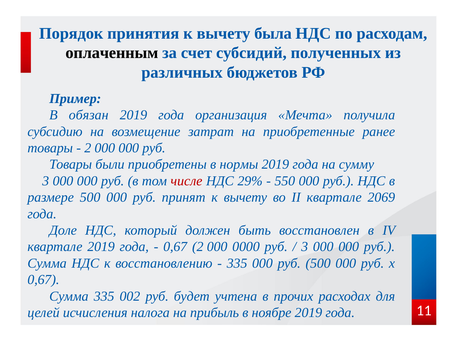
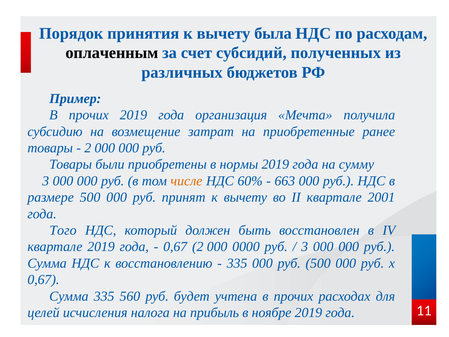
обязан at (89, 115): обязан -> прочих
числе colour: red -> orange
29%: 29% -> 60%
550: 550 -> 663
2069: 2069 -> 2001
Доле: Доле -> Того
002: 002 -> 560
